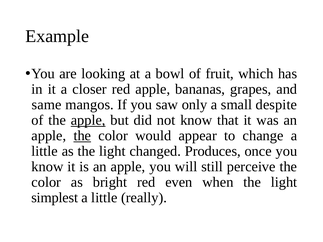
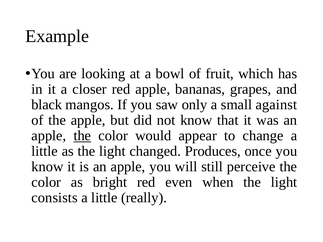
same: same -> black
despite: despite -> against
apple at (88, 120) underline: present -> none
simplest: simplest -> consists
